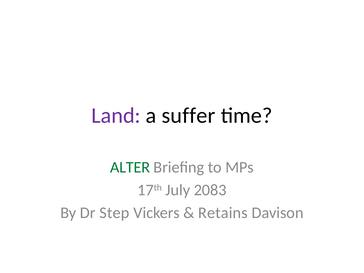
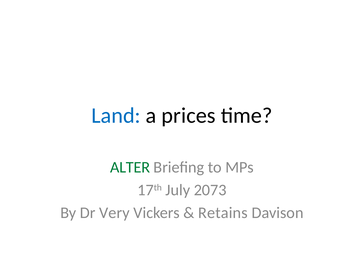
Land colour: purple -> blue
suffer: suffer -> prices
2083: 2083 -> 2073
Step: Step -> Very
